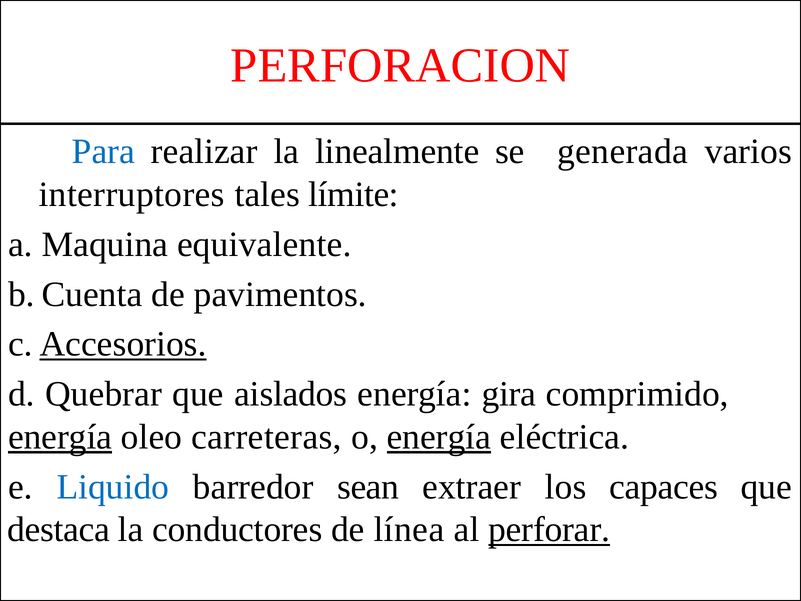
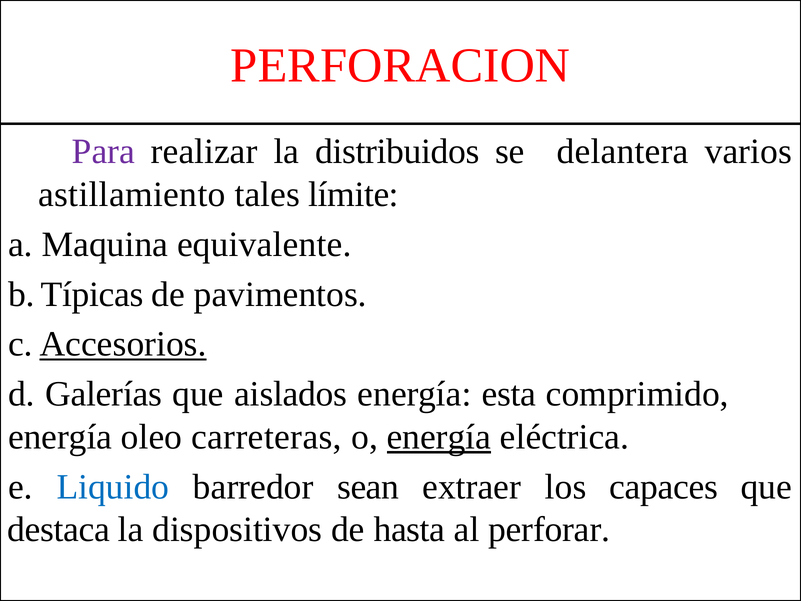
Para colour: blue -> purple
linealmente: linealmente -> distribuidos
generada: generada -> delantera
interruptores: interruptores -> astillamiento
Cuenta: Cuenta -> Típicas
Quebrar: Quebrar -> Galerías
gira: gira -> esta
energía at (60, 437) underline: present -> none
conductores: conductores -> dispositivos
línea: línea -> hasta
perforar underline: present -> none
